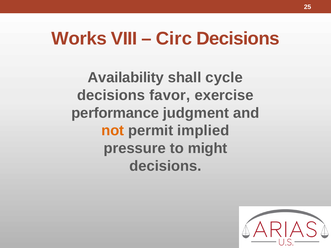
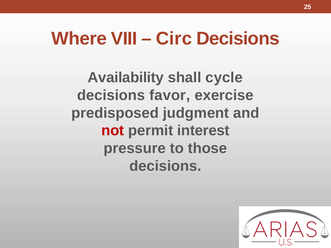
Works: Works -> Where
performance: performance -> predisposed
not colour: orange -> red
implied: implied -> interest
might: might -> those
